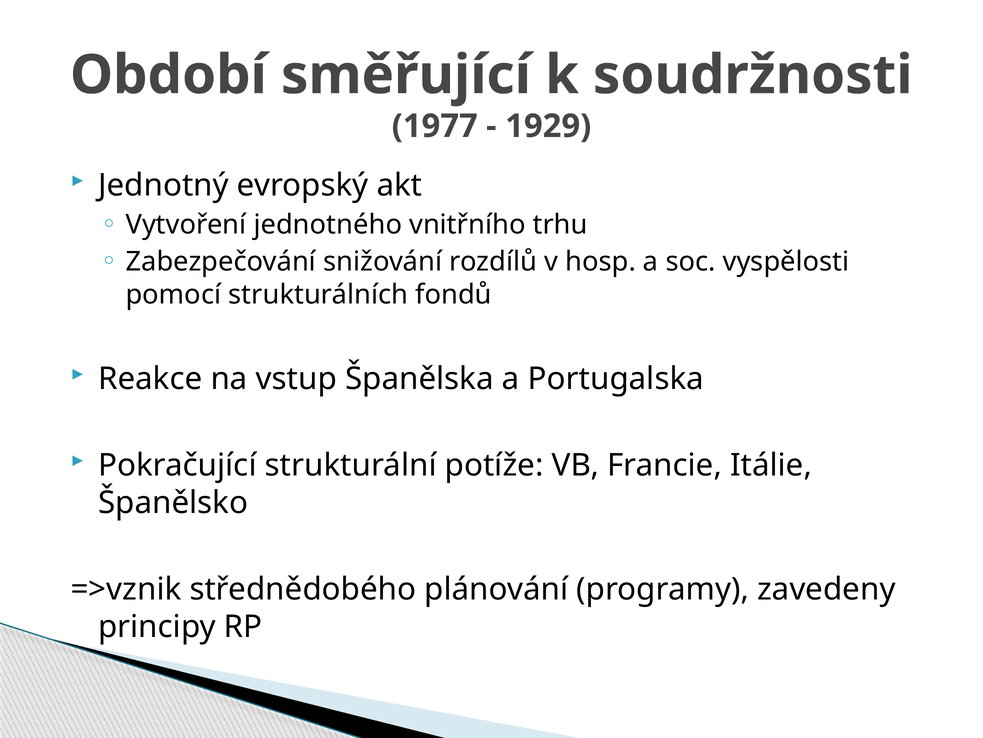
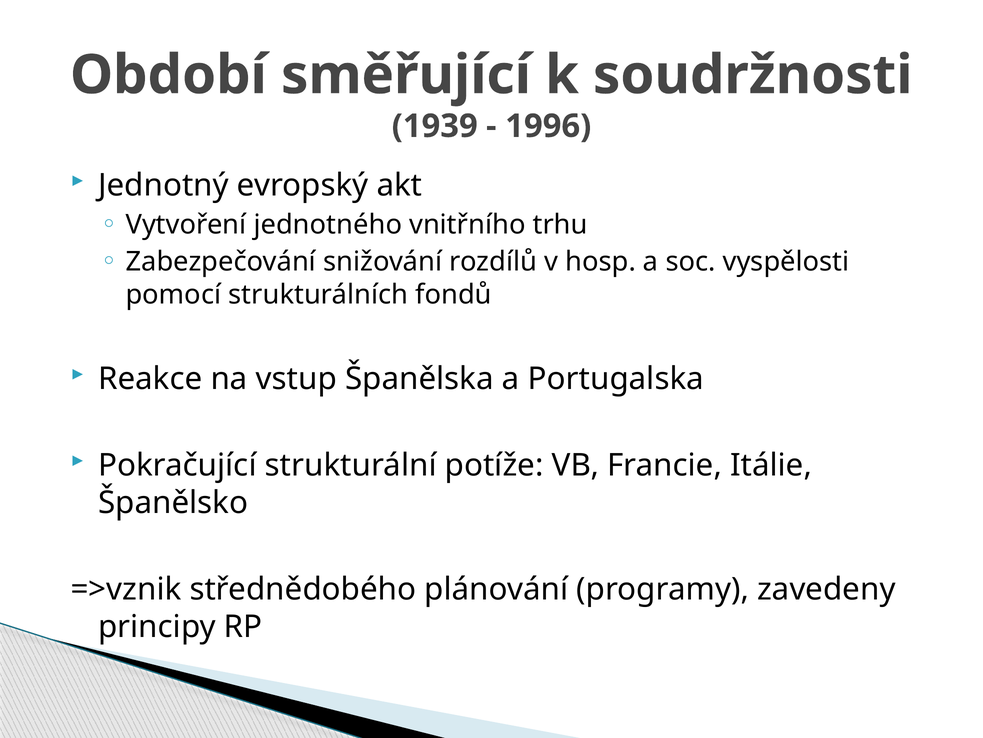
1977: 1977 -> 1939
1929: 1929 -> 1996
